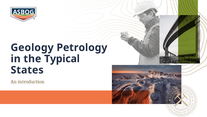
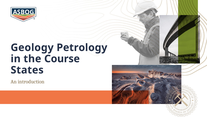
Typical: Typical -> Course
